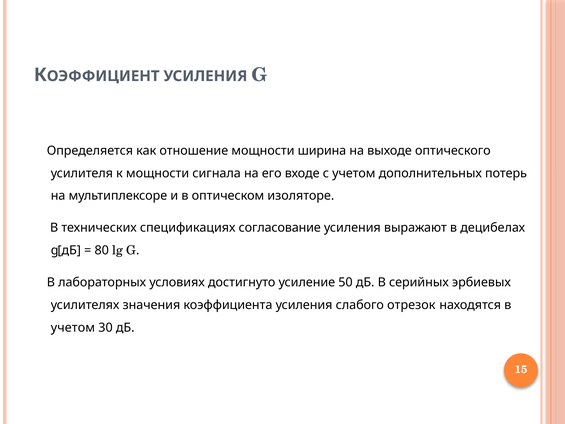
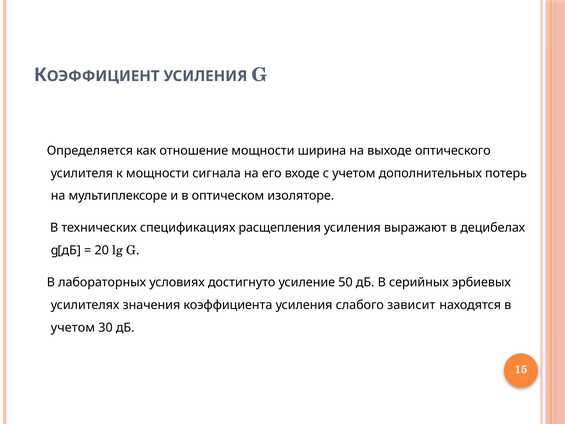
согласование: согласование -> расщепления
80: 80 -> 20
отрезок: отрезок -> зависит
